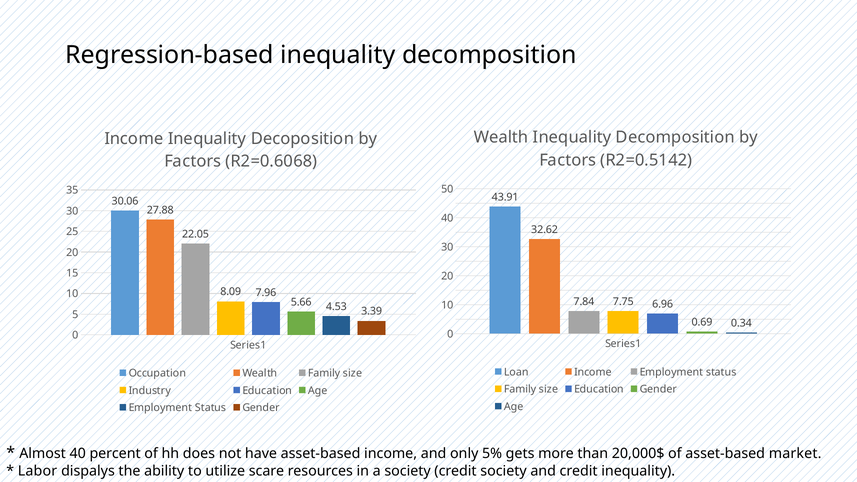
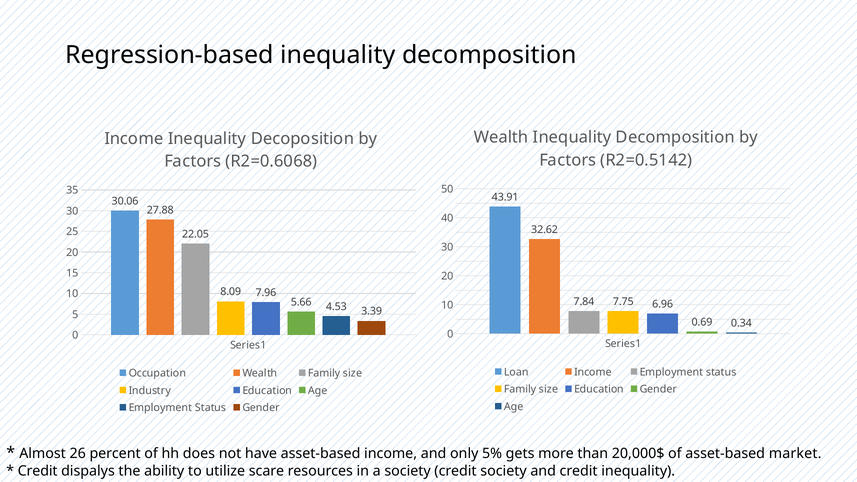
Almost 40: 40 -> 26
Labor at (38, 471): Labor -> Credit
